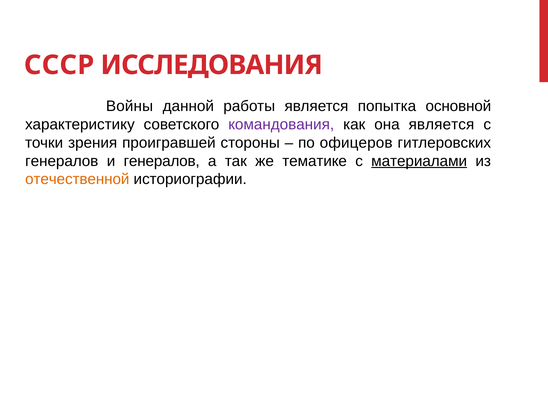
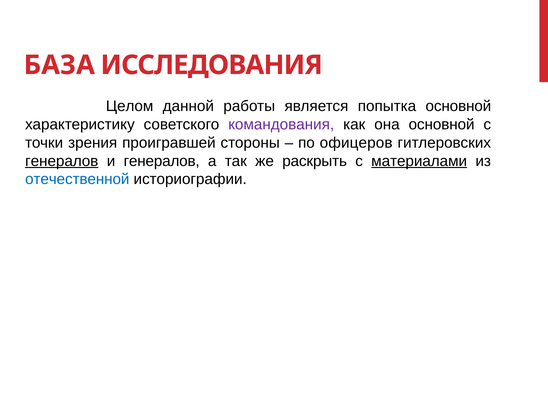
СССР: СССР -> БАЗА
Войны: Войны -> Целом
она является: является -> основной
генералов at (62, 161) underline: none -> present
тематике: тематике -> раскрыть
отечественной colour: orange -> blue
